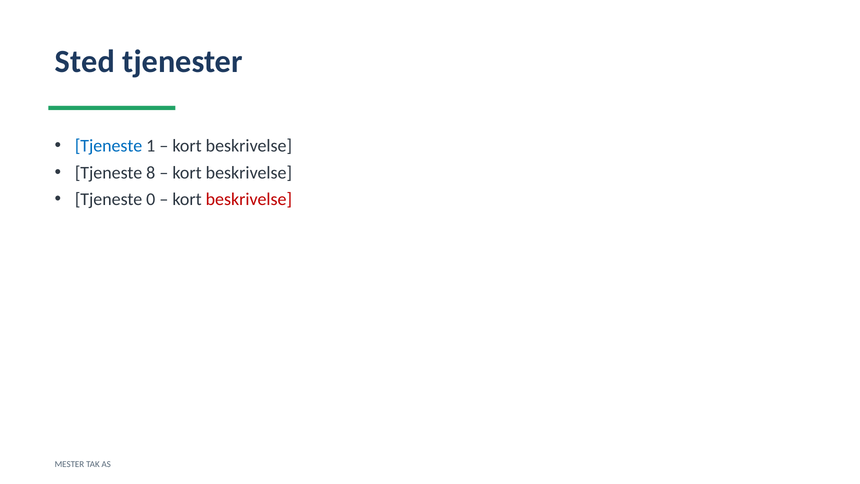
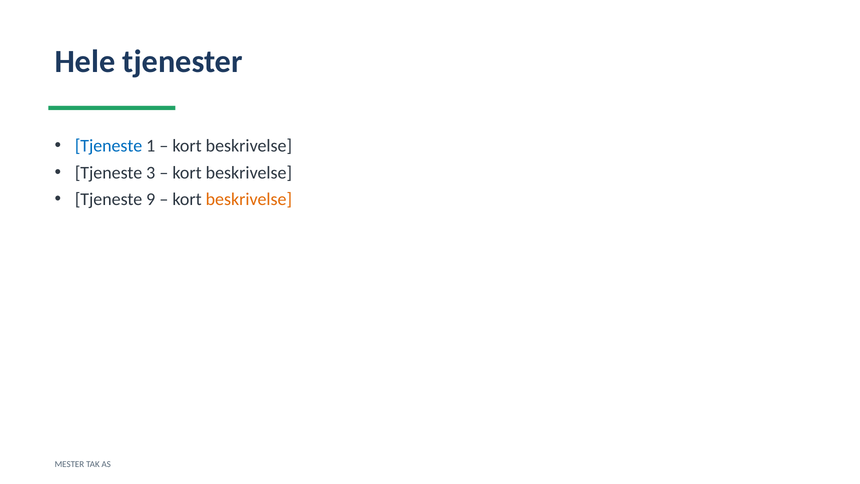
Sted: Sted -> Hele
8: 8 -> 3
0: 0 -> 9
beskrivelse at (249, 199) colour: red -> orange
